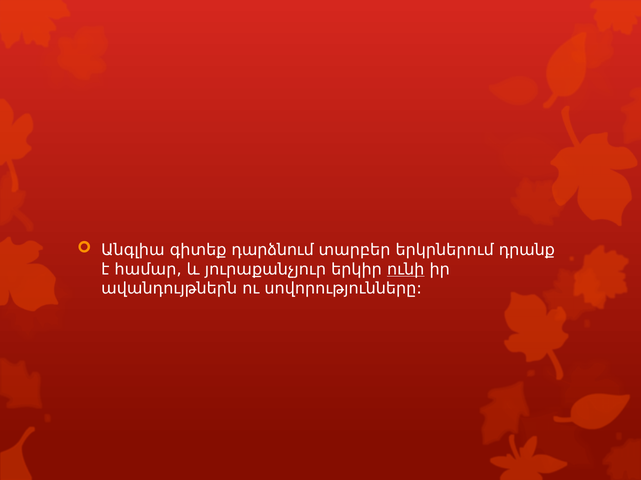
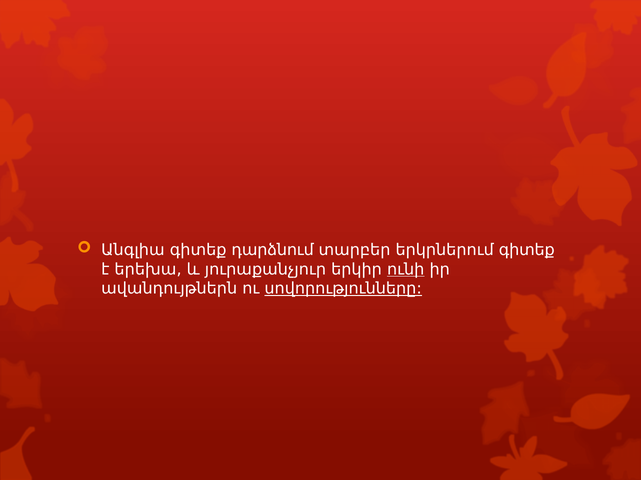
երկրներում դրանք: դրանք -> գիտեք
համար: համար -> երեխա
սովորությունները underline: none -> present
